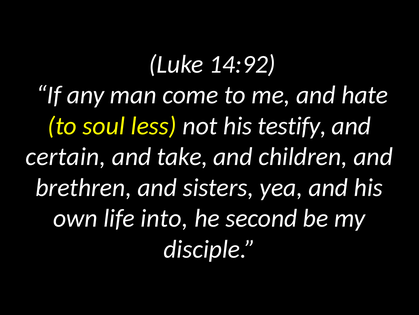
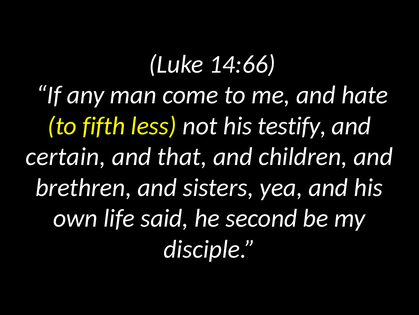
14:92: 14:92 -> 14:66
soul: soul -> fifth
take: take -> that
into: into -> said
